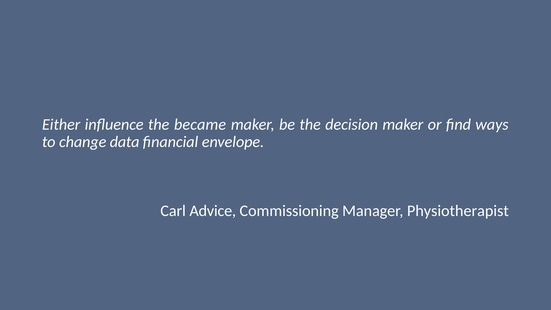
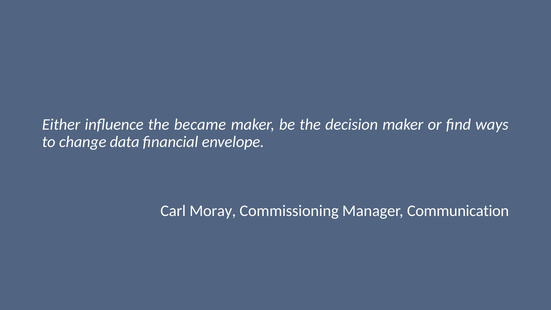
Advice: Advice -> Moray
Physiotherapist: Physiotherapist -> Communication
